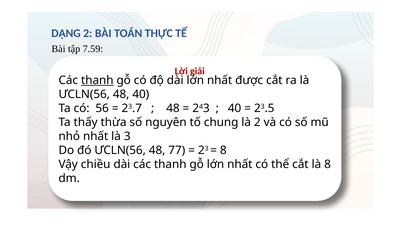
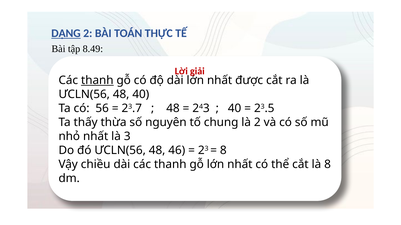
DẠNG underline: none -> present
7.59: 7.59 -> 8.49
77: 77 -> 46
